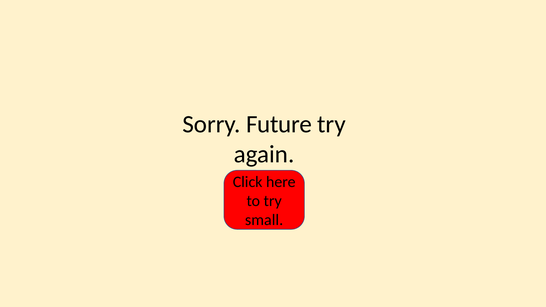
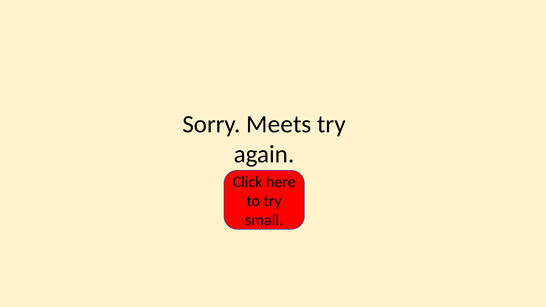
Future: Future -> Meets
